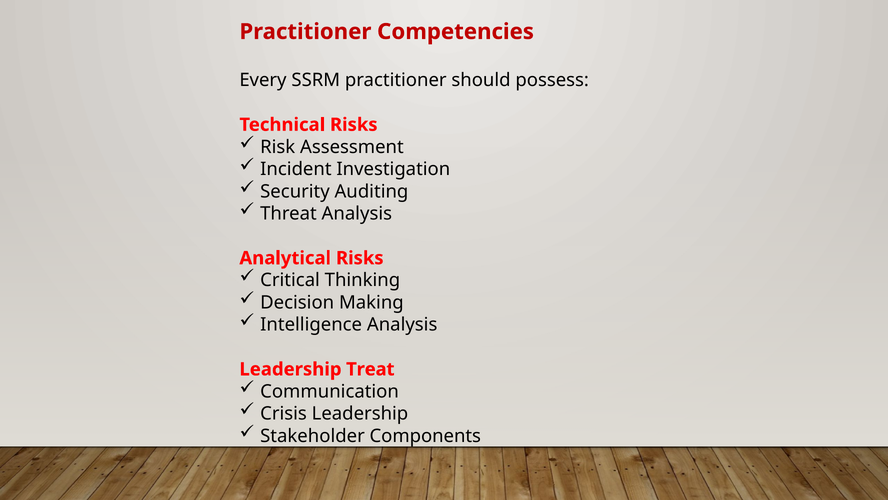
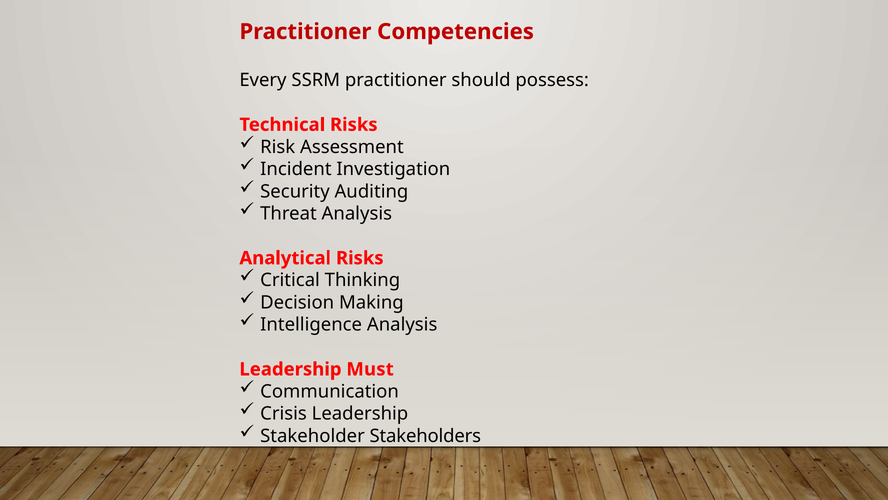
Treat: Treat -> Must
Components: Components -> Stakeholders
